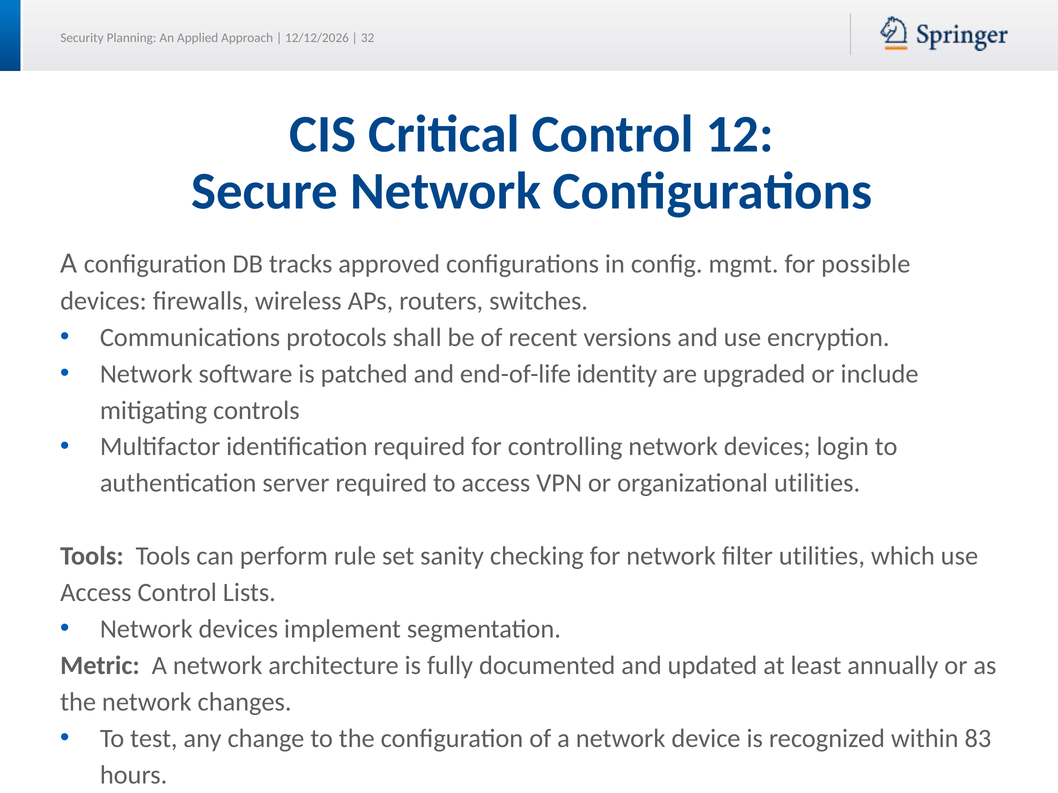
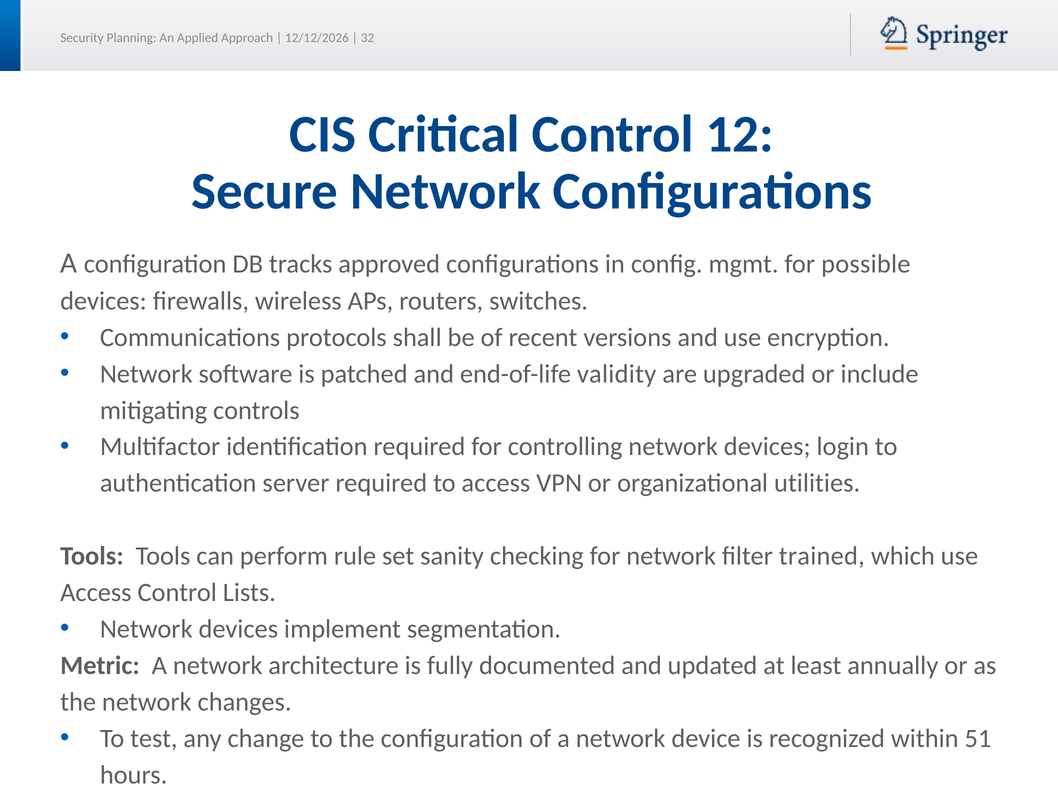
identity: identity -> validity
filter utilities: utilities -> trained
83: 83 -> 51
